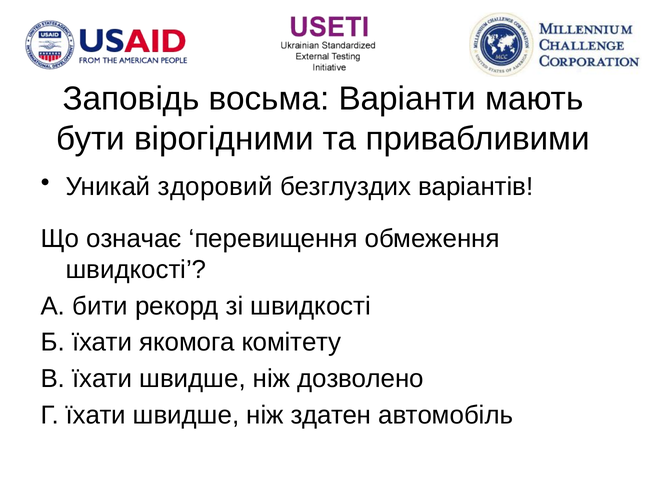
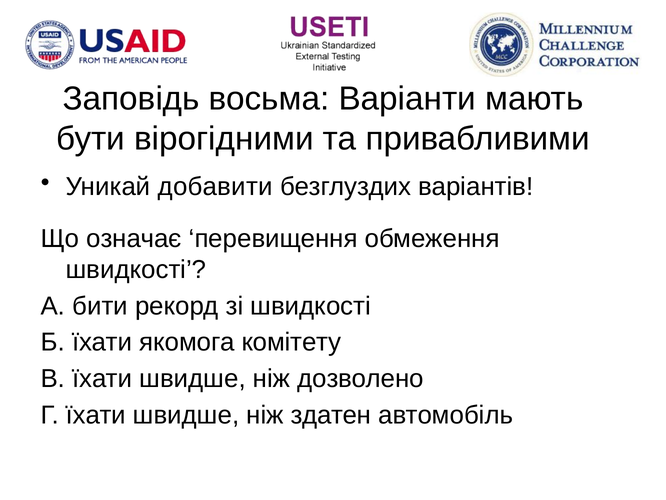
здоровий: здоровий -> добавити
